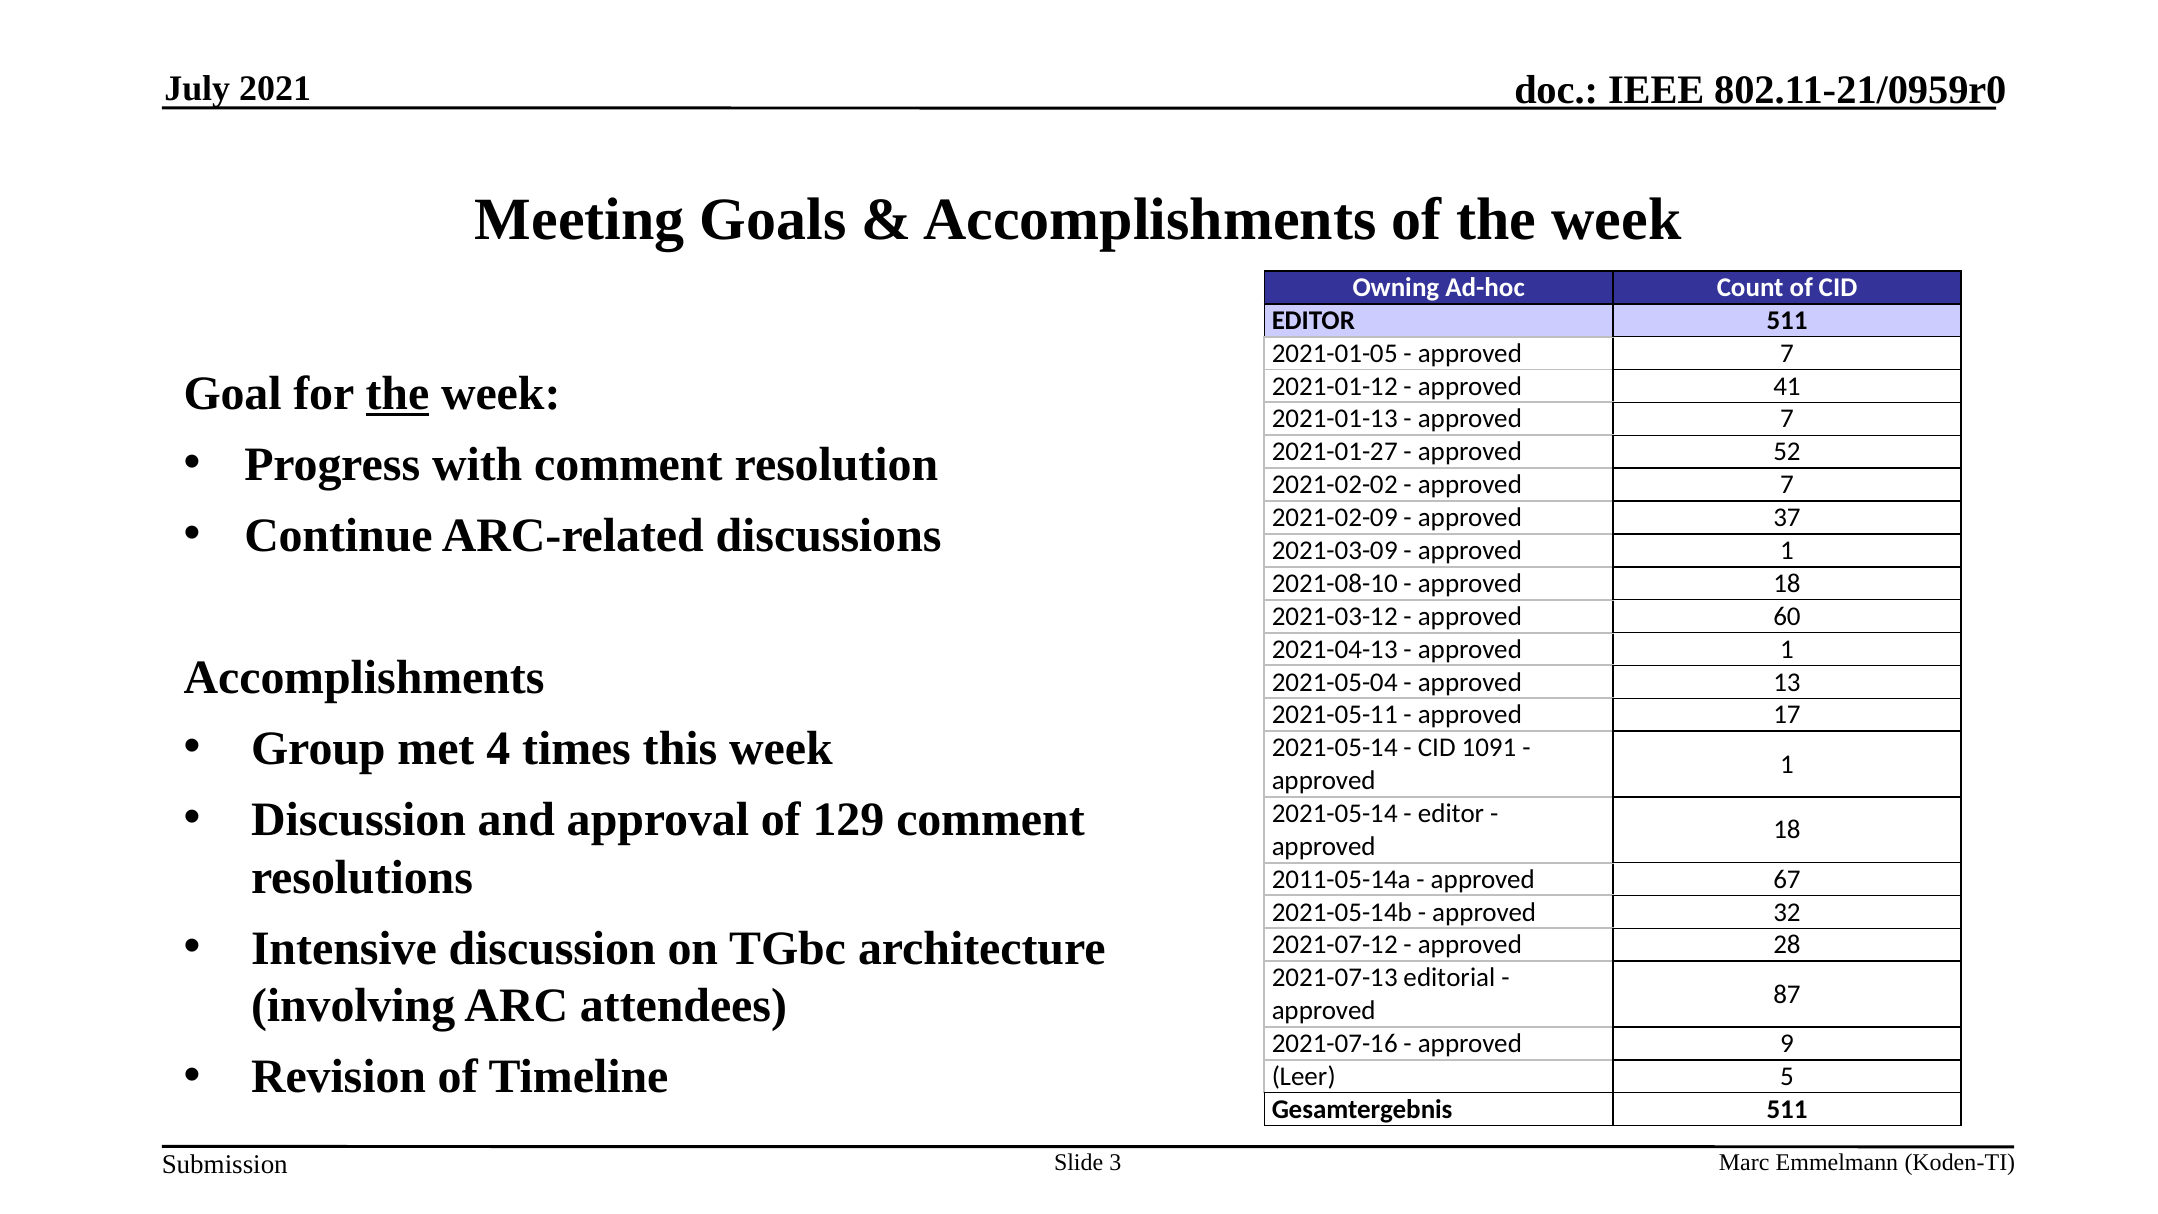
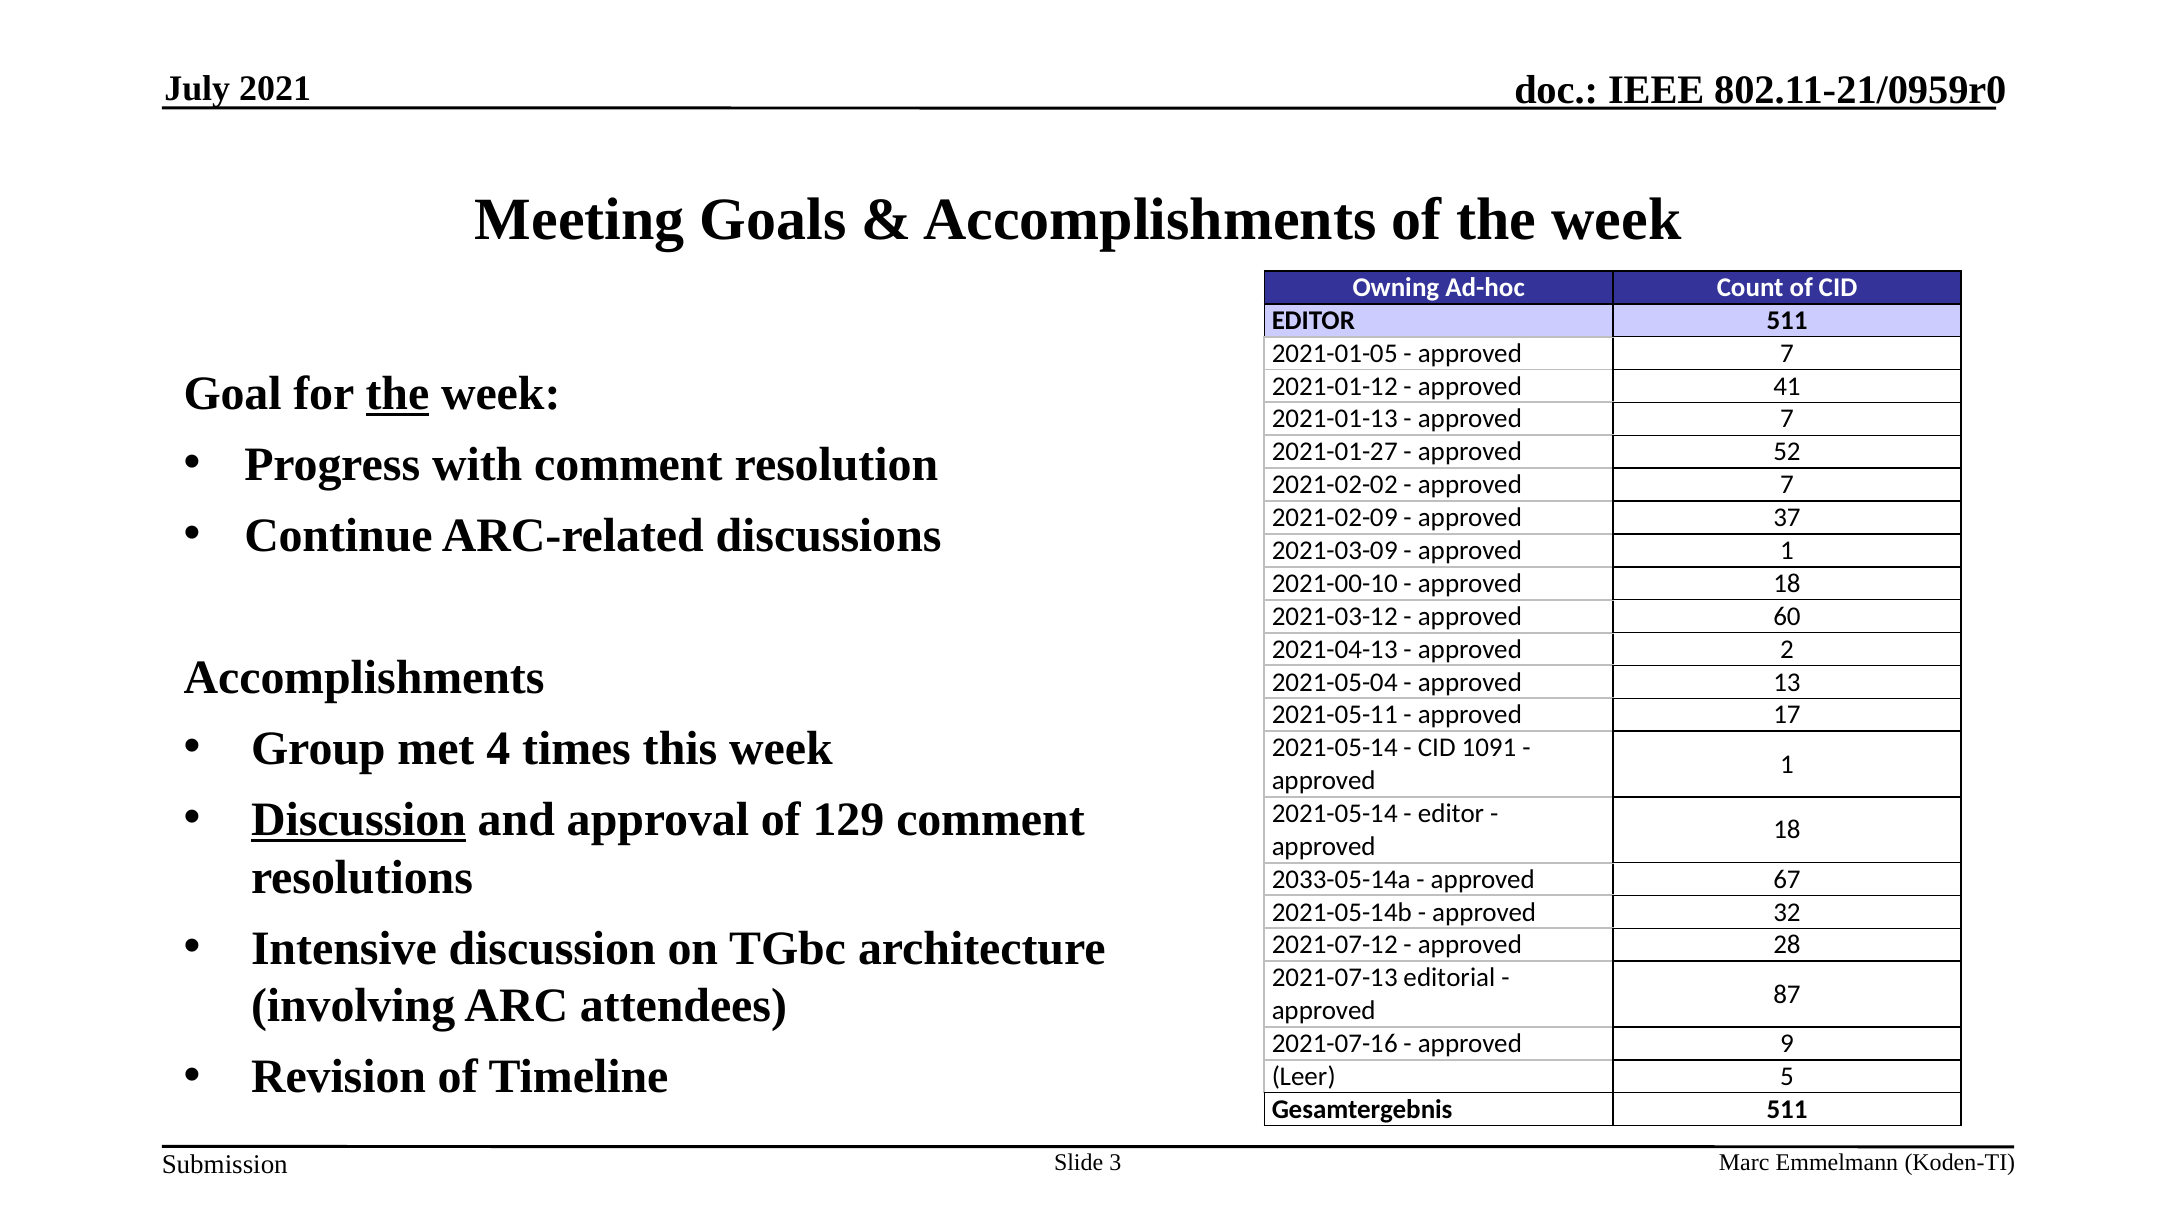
2021-08-10: 2021-08-10 -> 2021-00-10
1 at (1787, 649): 1 -> 2
Discussion at (358, 820) underline: none -> present
2011-05-14a: 2011-05-14a -> 2033-05-14a
